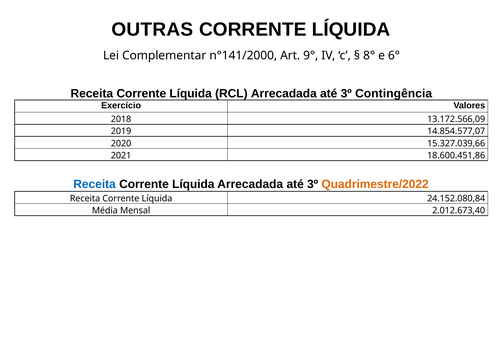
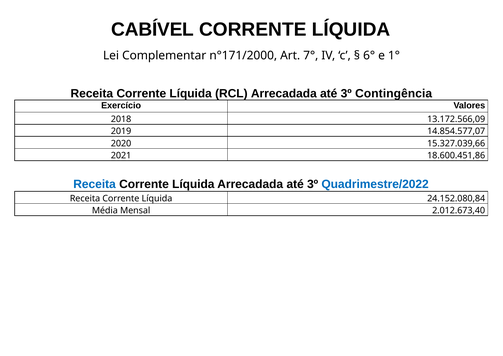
OUTRAS: OUTRAS -> CABÍVEL
n°141/2000: n°141/2000 -> n°171/2000
9°: 9° -> 7°
8°: 8° -> 6°
6°: 6° -> 1°
Quadrimestre/2022 colour: orange -> blue
